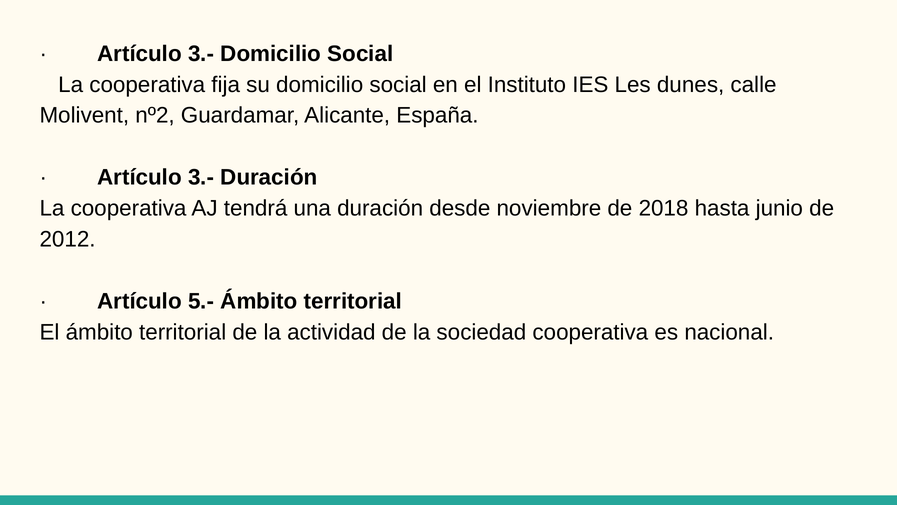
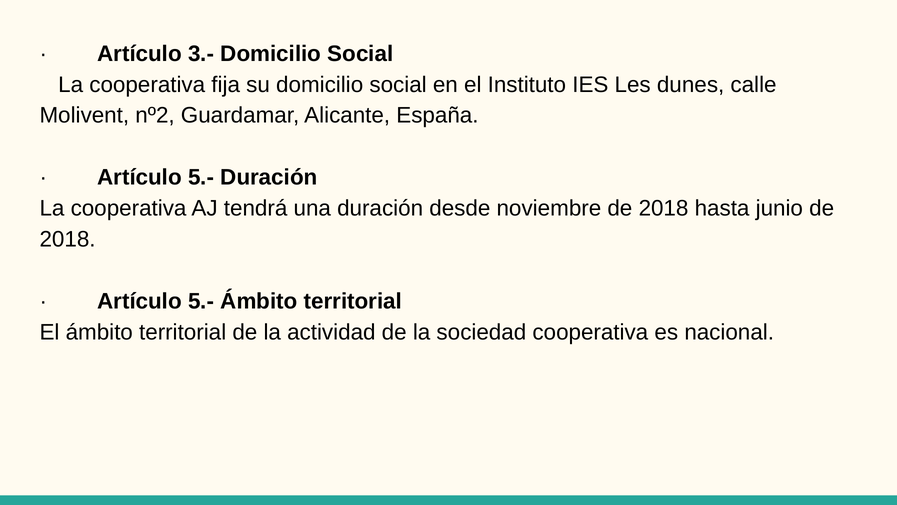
3.- at (201, 177): 3.- -> 5.-
2012 at (68, 239): 2012 -> 2018
